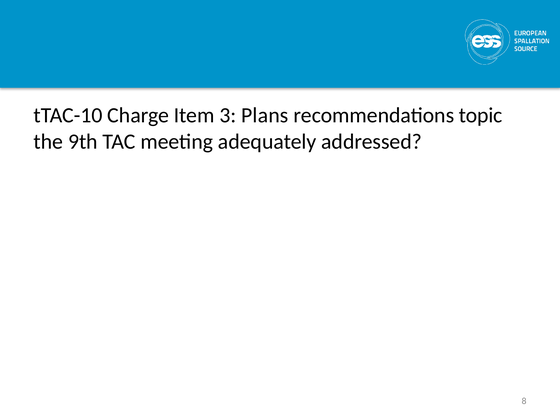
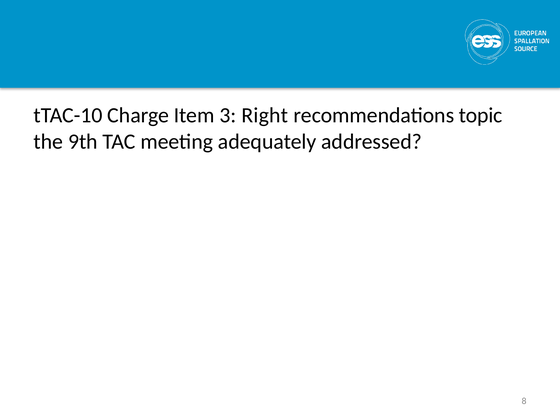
Plans: Plans -> Right
